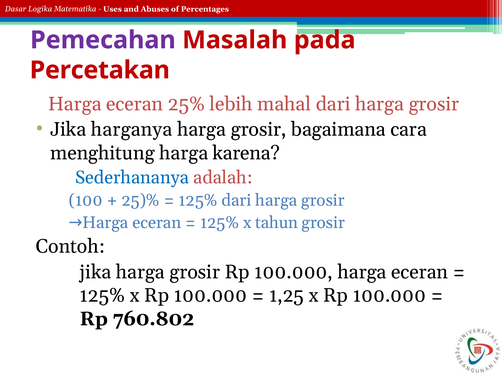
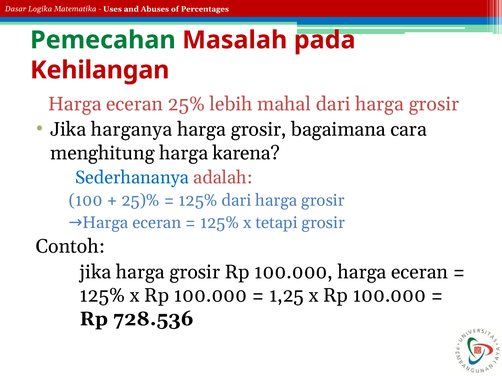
Pemecahan colour: purple -> green
Percetakan: Percetakan -> Kehilangan
tahun: tahun -> tetapi
760.802: 760.802 -> 728.536
